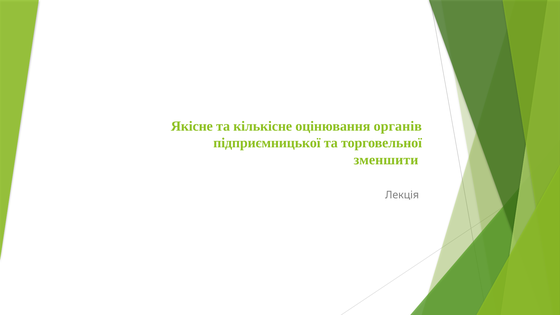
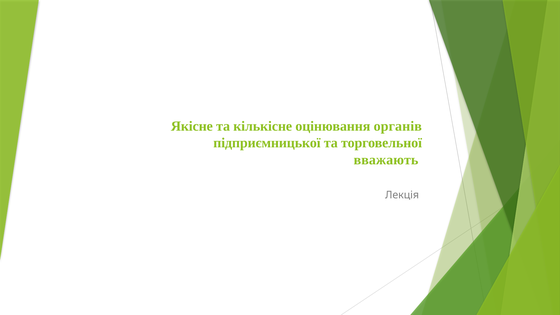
зменшити: зменшити -> вважають
